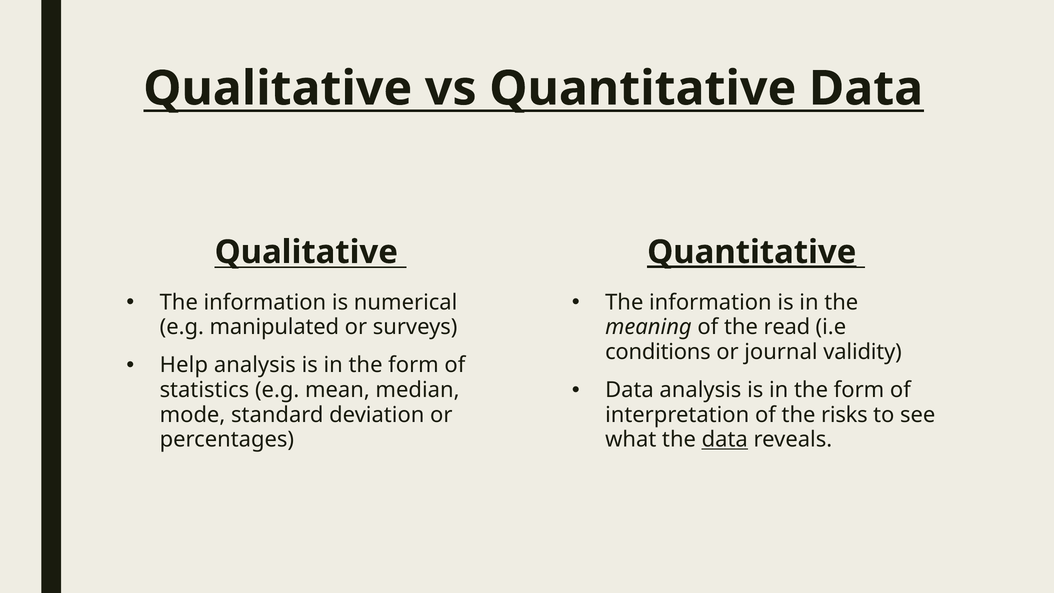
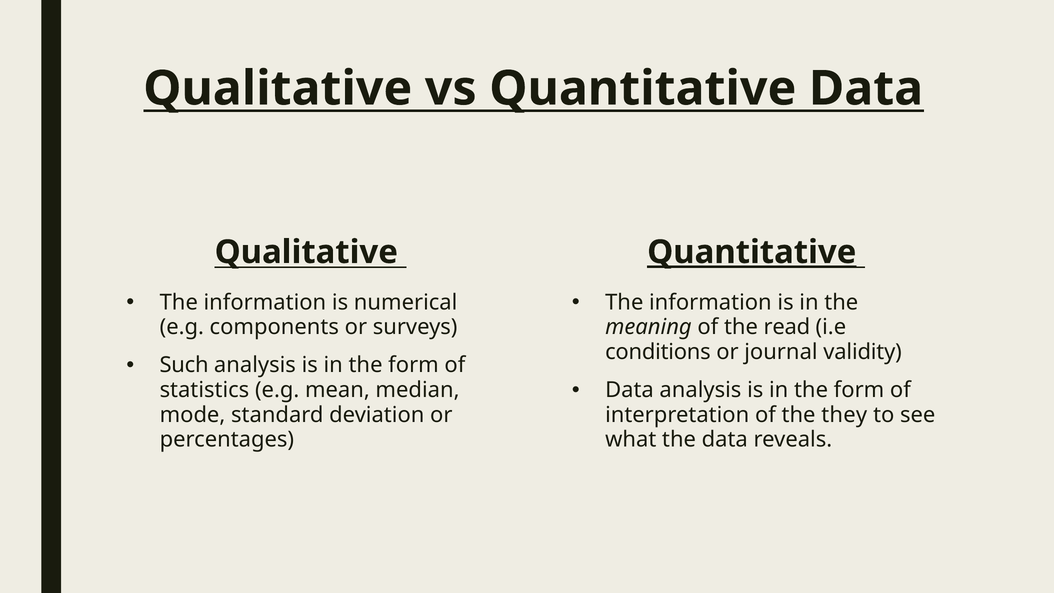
manipulated: manipulated -> components
Help: Help -> Such
risks: risks -> they
data at (725, 440) underline: present -> none
